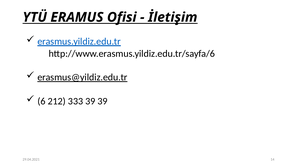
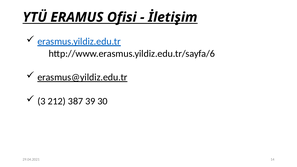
6: 6 -> 3
333: 333 -> 387
39 39: 39 -> 30
